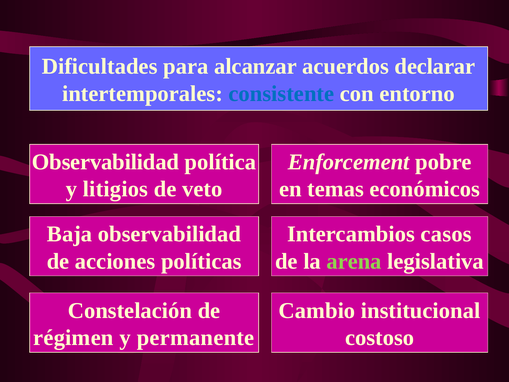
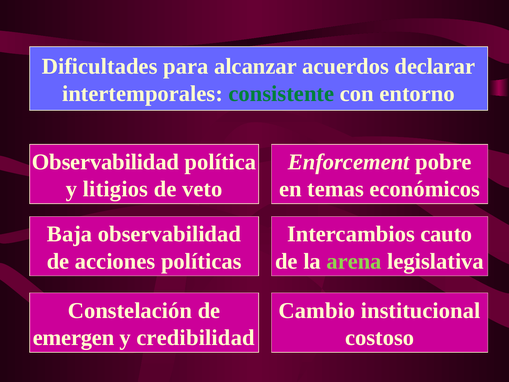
consistente colour: blue -> green
casos: casos -> cauto
régimen: régimen -> emergen
permanente: permanente -> credibilidad
